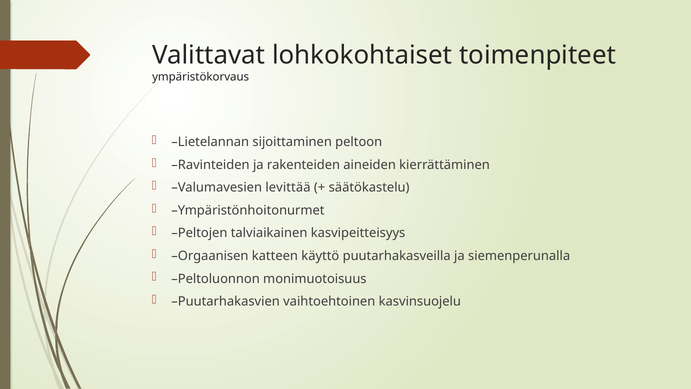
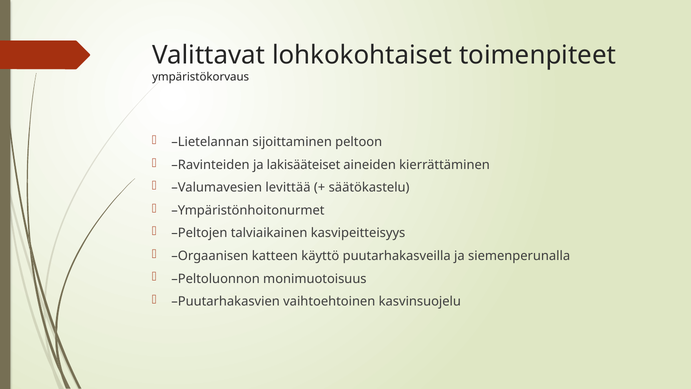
rakenteiden: rakenteiden -> lakisääteiset
